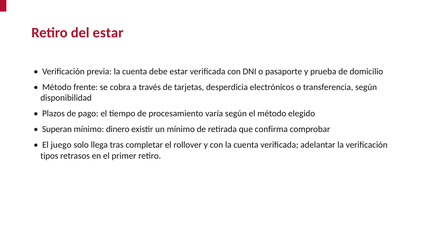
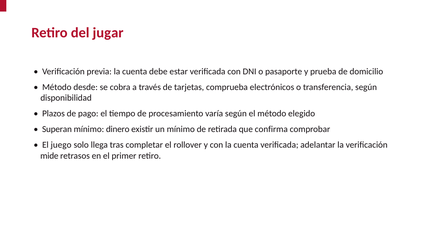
del estar: estar -> jugar
frente: frente -> desde
desperdicia: desperdicia -> comprueba
tipos: tipos -> mide
